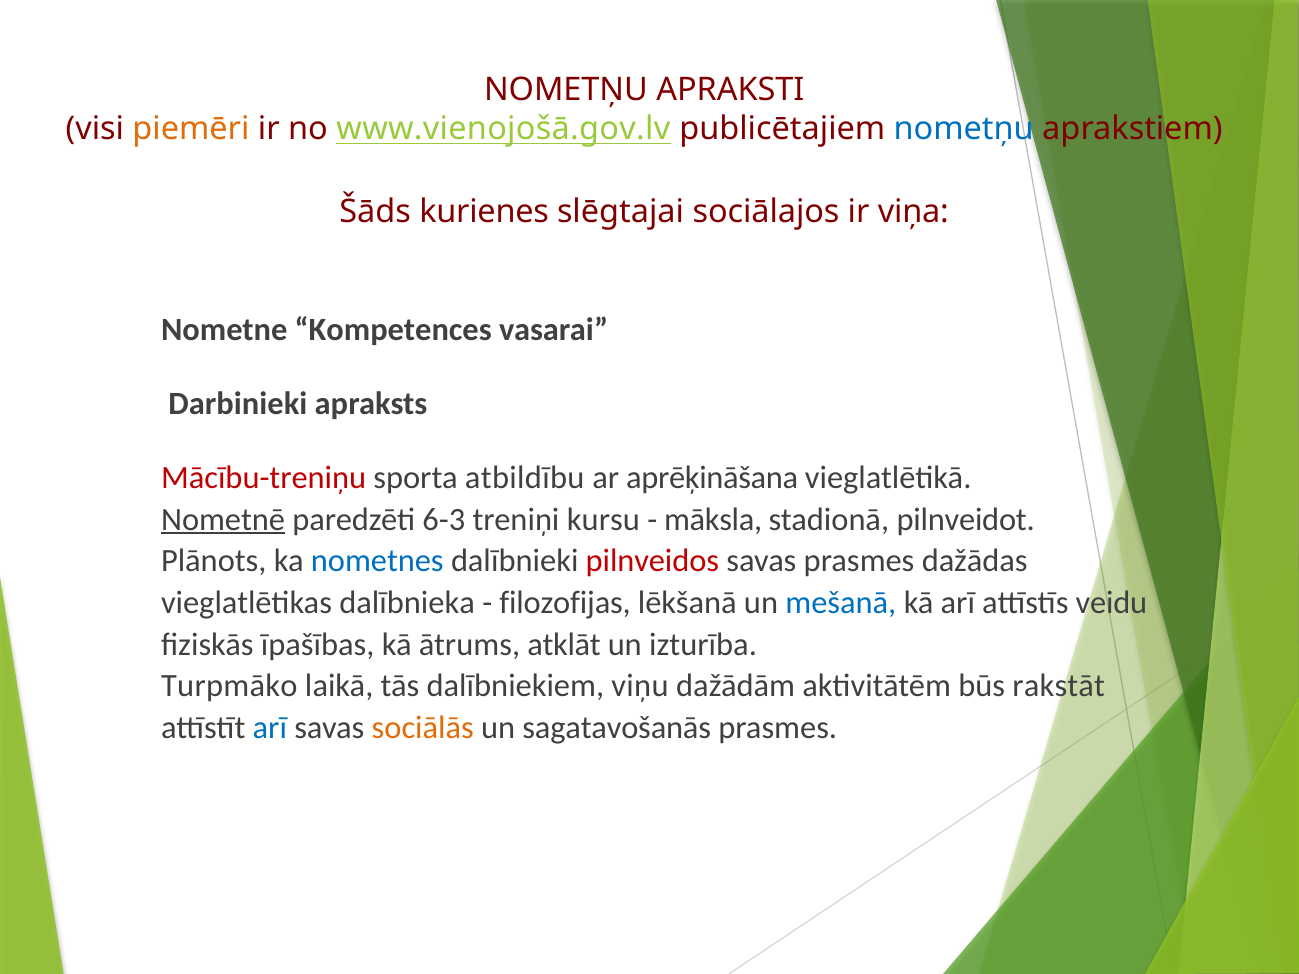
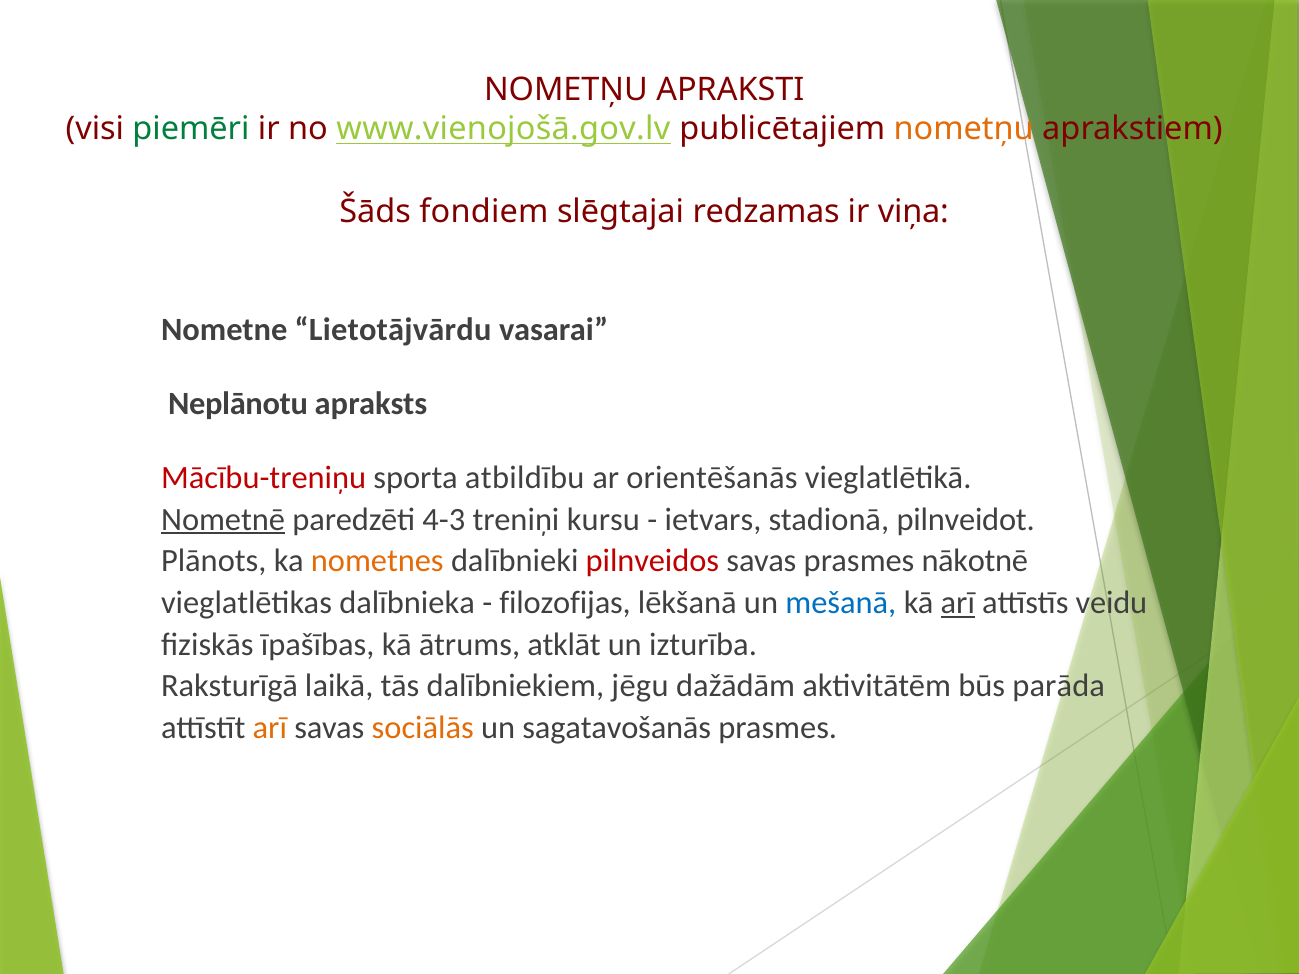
piemēri colour: orange -> green
nometņu at (964, 129) colour: blue -> orange
kurienes: kurienes -> fondiem
sociālajos: sociālajos -> redzamas
Kompetences: Kompetences -> Lietotājvārdu
Darbinieki: Darbinieki -> Neplānotu
aprēķināšana: aprēķināšana -> orientēšanās
6-3: 6-3 -> 4-3
māksla: māksla -> ietvars
nometnes colour: blue -> orange
dažādas: dažādas -> nākotnē
arī at (958, 603) underline: none -> present
Turpmāko: Turpmāko -> Raksturīgā
viņu: viņu -> jēgu
rakstāt: rakstāt -> parāda
arī at (270, 728) colour: blue -> orange
